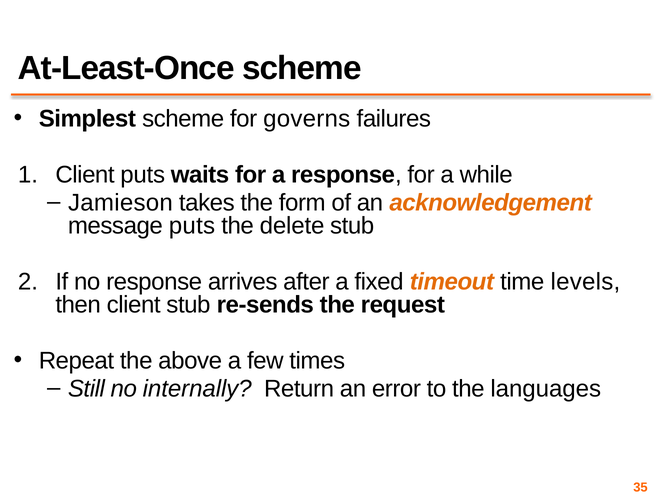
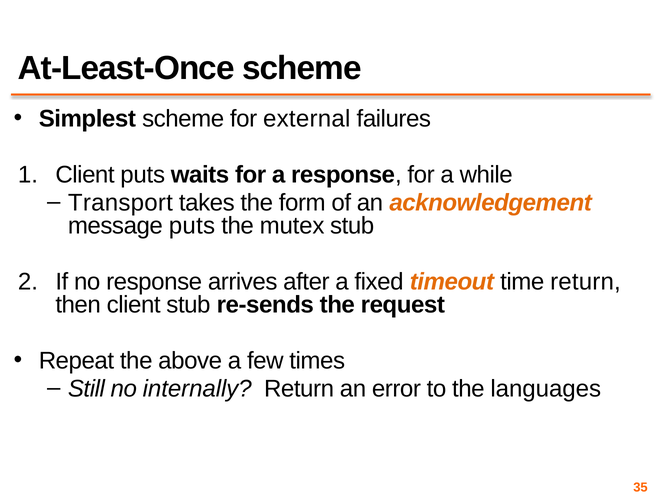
governs: governs -> external
Jamieson: Jamieson -> Transport
delete: delete -> mutex
time levels: levels -> return
